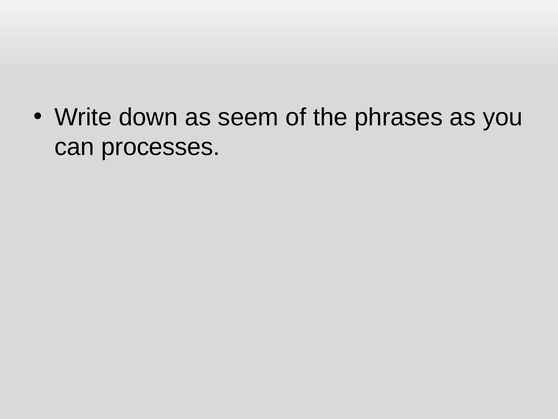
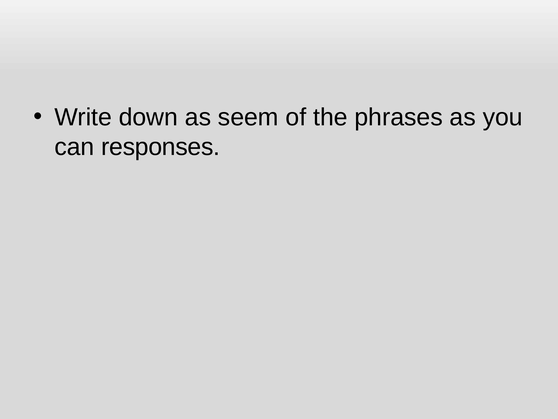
processes: processes -> responses
